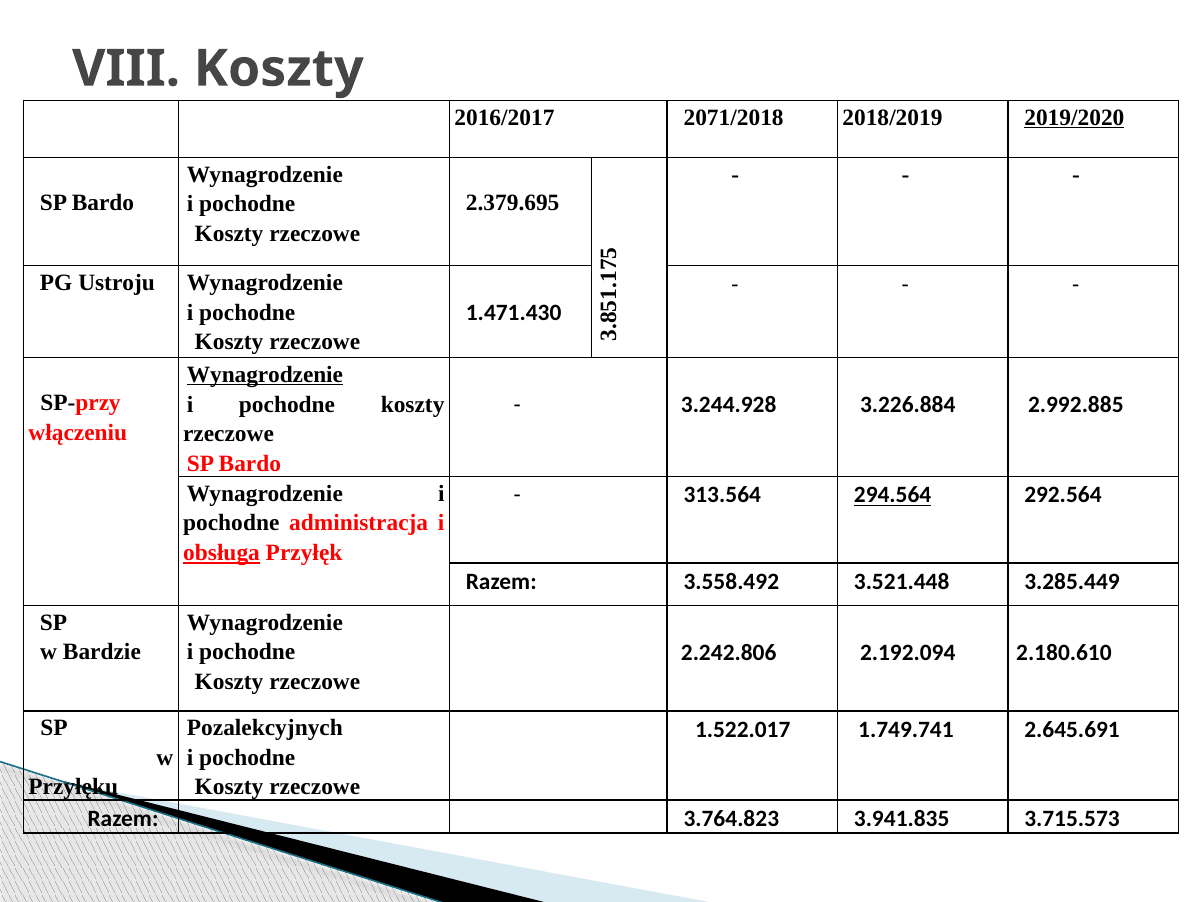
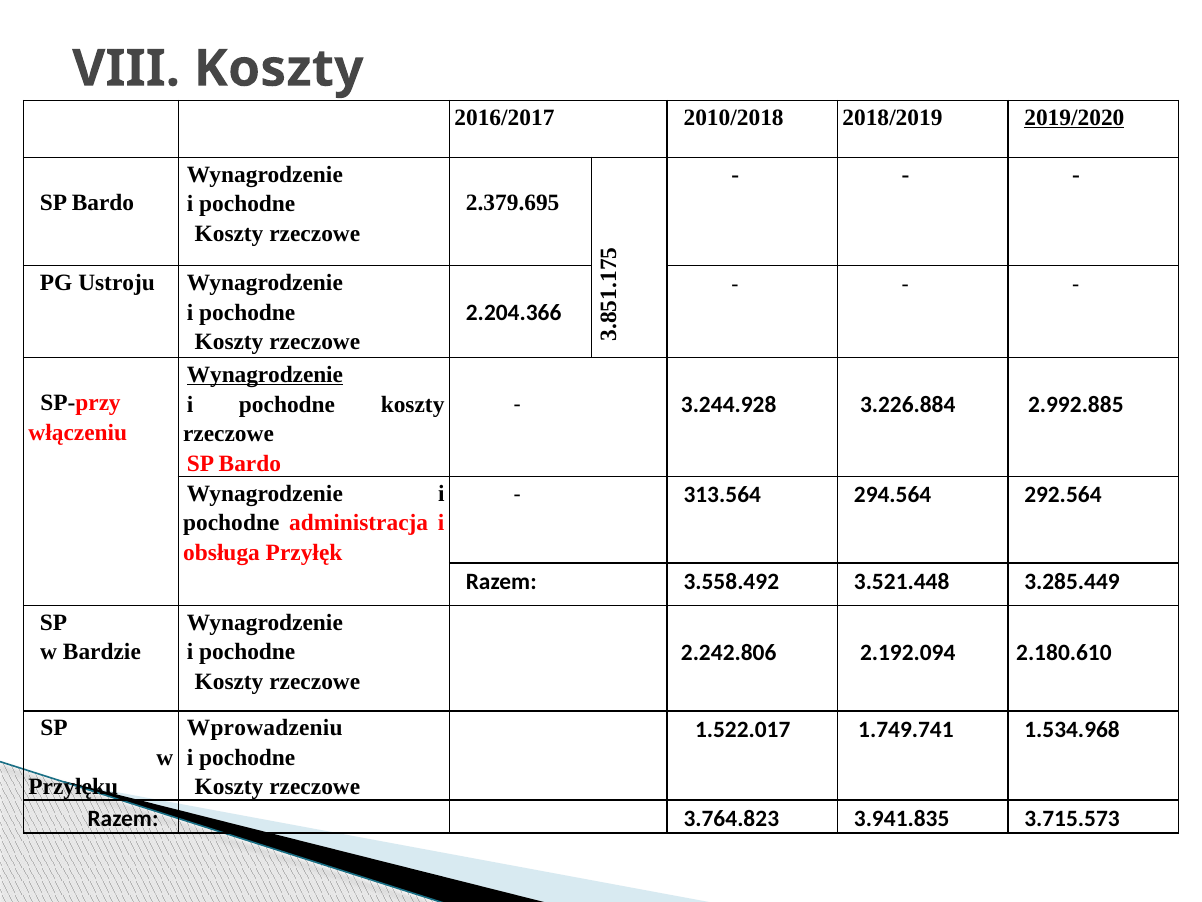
2071/2018: 2071/2018 -> 2010/2018
1.471.430: 1.471.430 -> 2.204.366
294.564 underline: present -> none
obsługa underline: present -> none
Pozalekcyjnych: Pozalekcyjnych -> Wprowadzeniu
2.645.691: 2.645.691 -> 1.534.968
